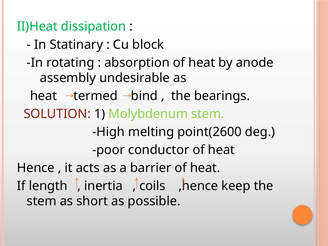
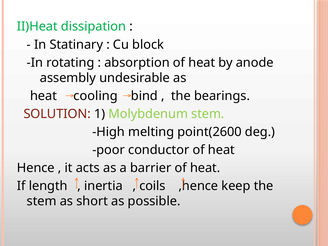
termed: termed -> cooling
